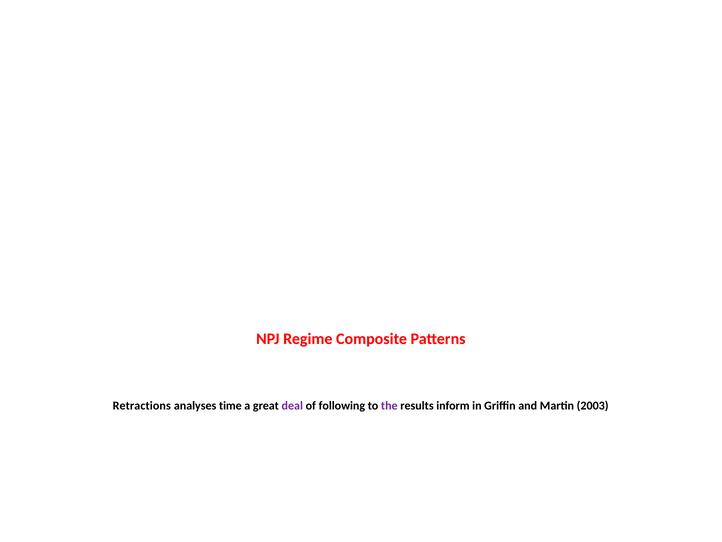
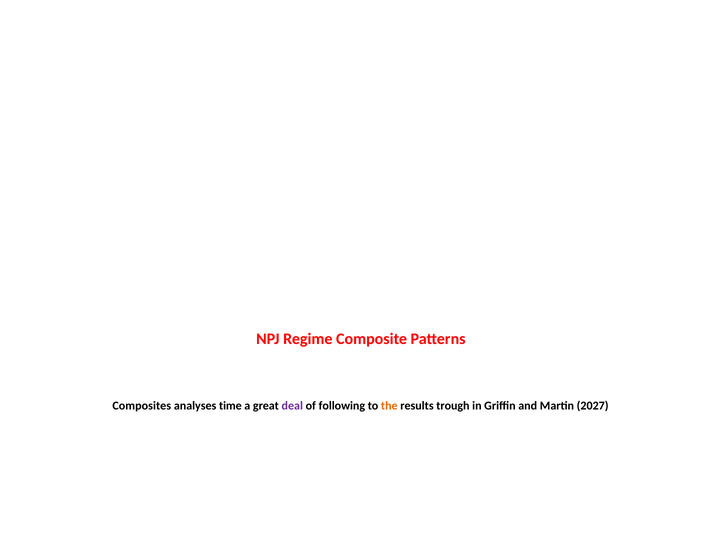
Retractions: Retractions -> Composites
the colour: purple -> orange
inform: inform -> trough
2003: 2003 -> 2027
